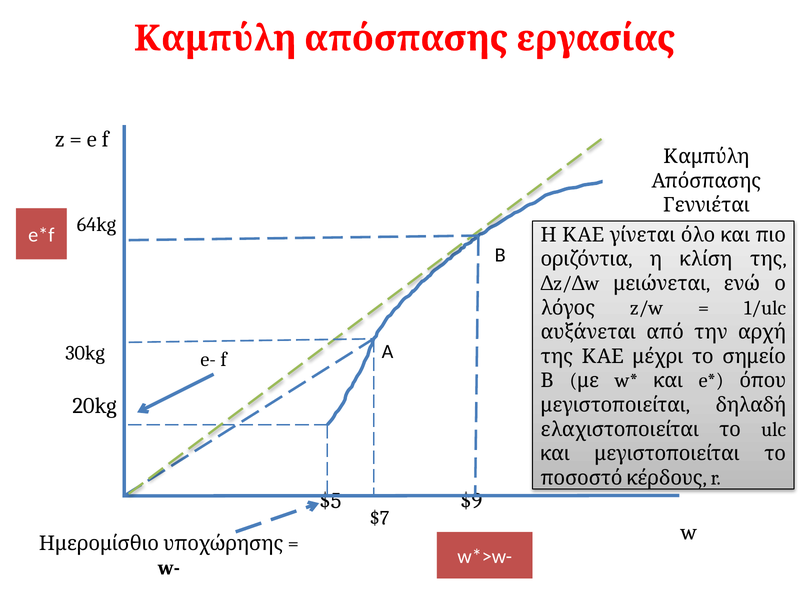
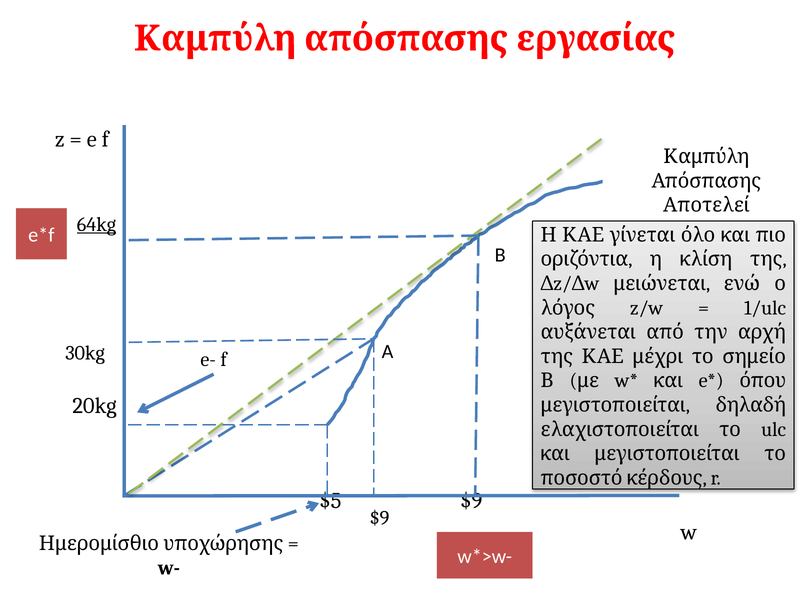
Γεννιέται: Γεννιέται -> Αποτελεί
64kg underline: none -> present
$7 at (379, 518): $7 -> $9
